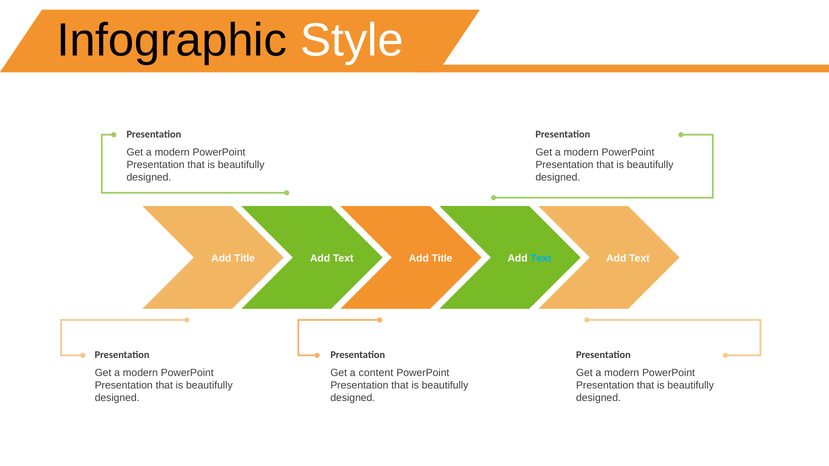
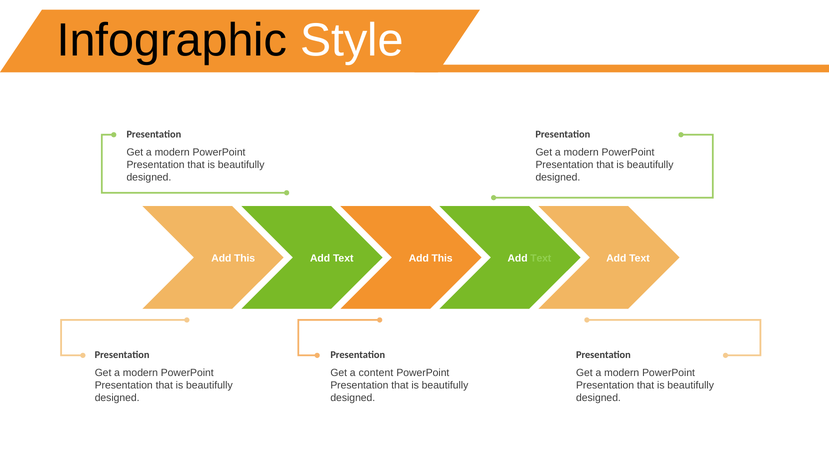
Title at (245, 259): Title -> This
Text Add Title: Title -> This
Text at (541, 259) colour: light blue -> light green
